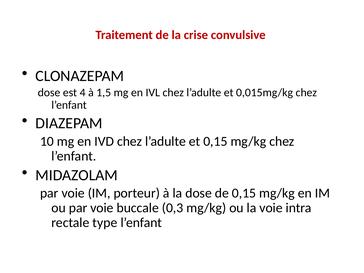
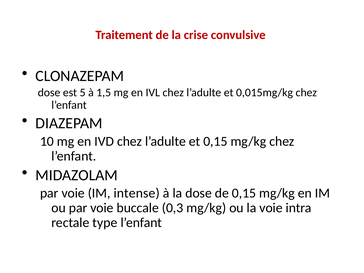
4: 4 -> 5
porteur: porteur -> intense
